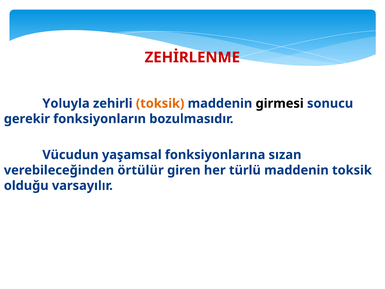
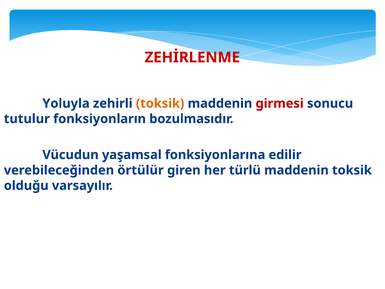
girmesi colour: black -> red
gerekir: gerekir -> tutulur
sızan: sızan -> edilir
